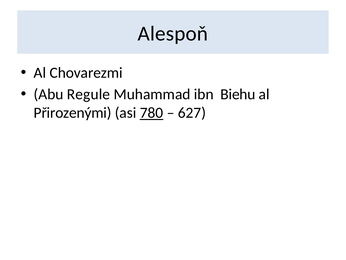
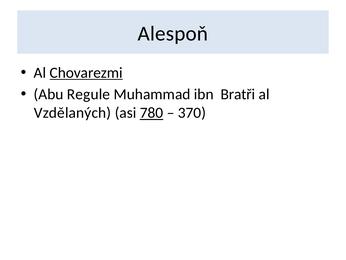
Chovarezmi underline: none -> present
Biehu: Biehu -> Bratři
Přirozenými: Přirozenými -> Vzdělaných
627: 627 -> 370
